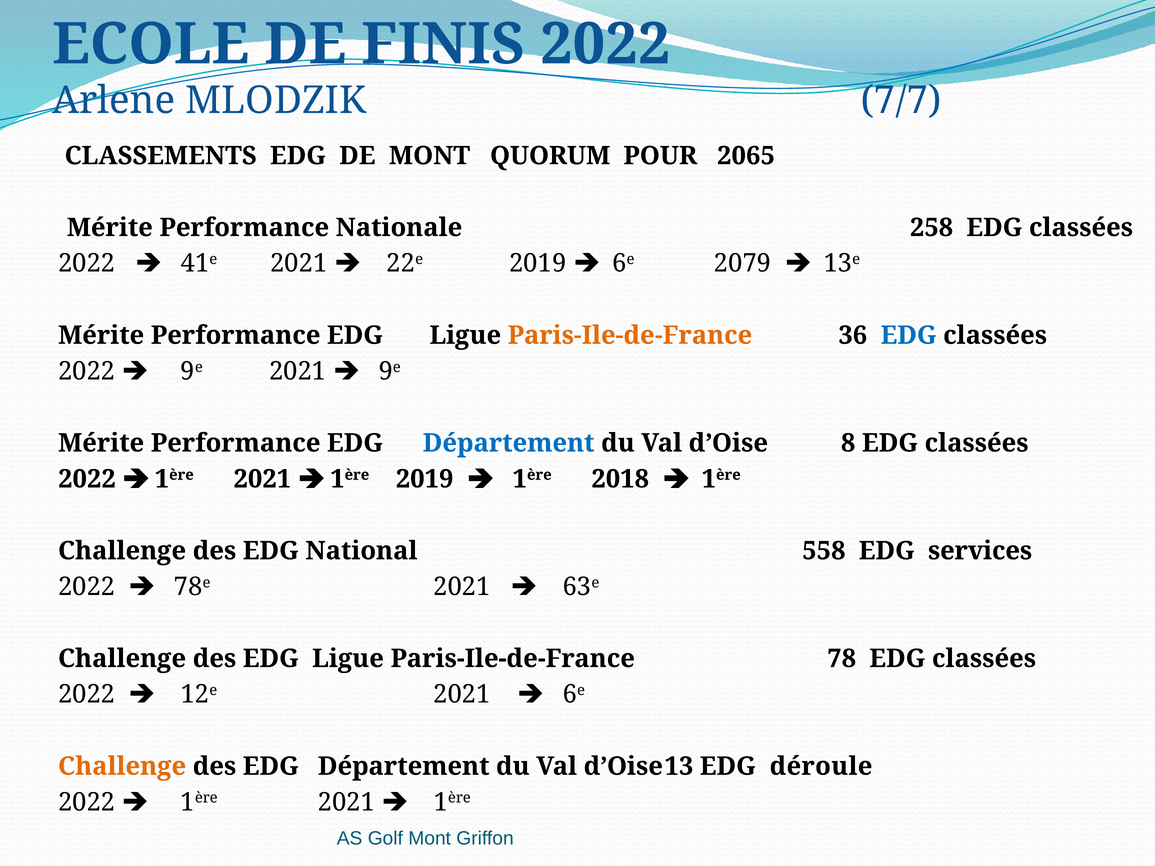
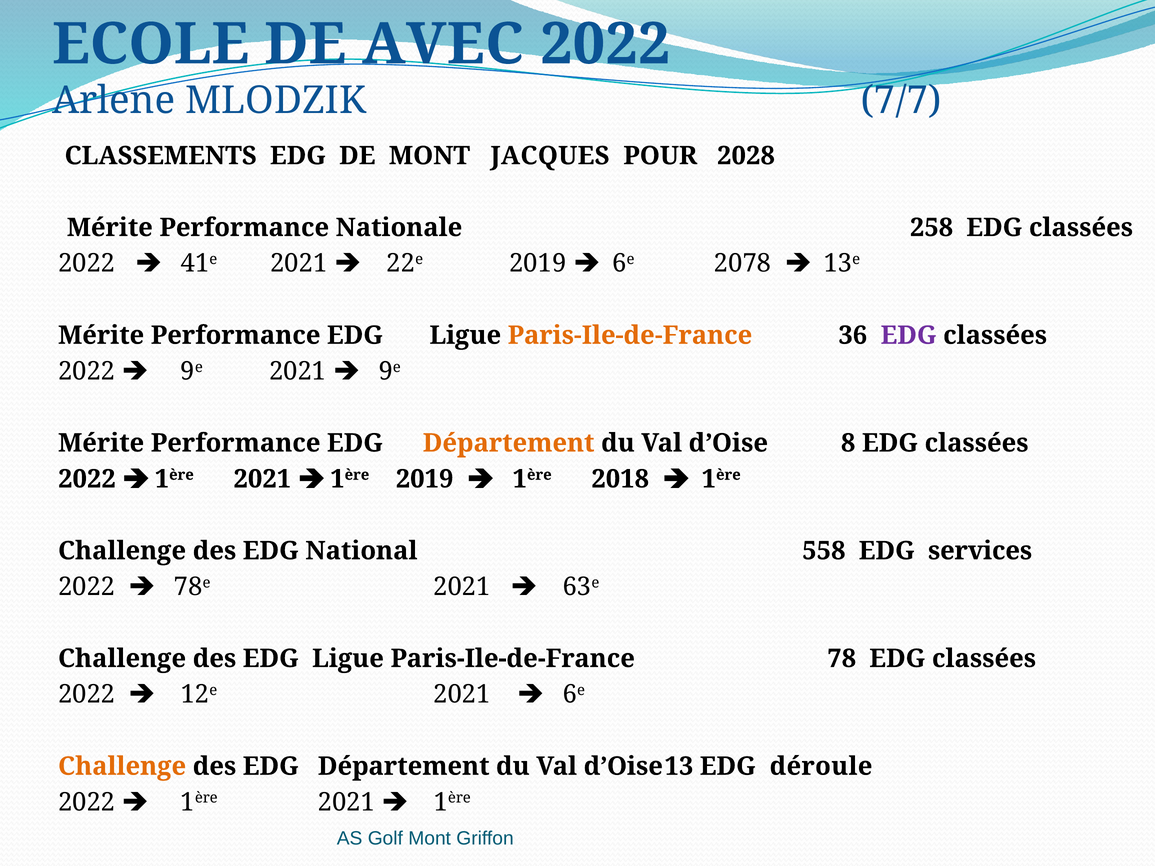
FINIS: FINIS -> AVEC
QUORUM: QUORUM -> JACQUES
2065: 2065 -> 2028
2079: 2079 -> 2078
EDG at (909, 335) colour: blue -> purple
Département at (509, 443) colour: blue -> orange
